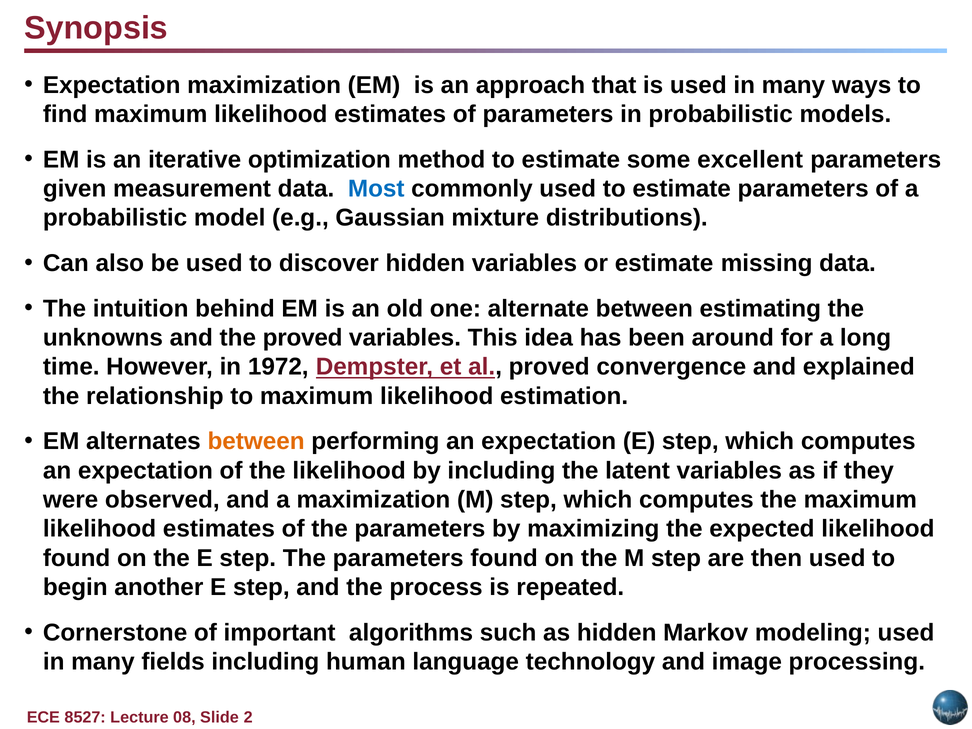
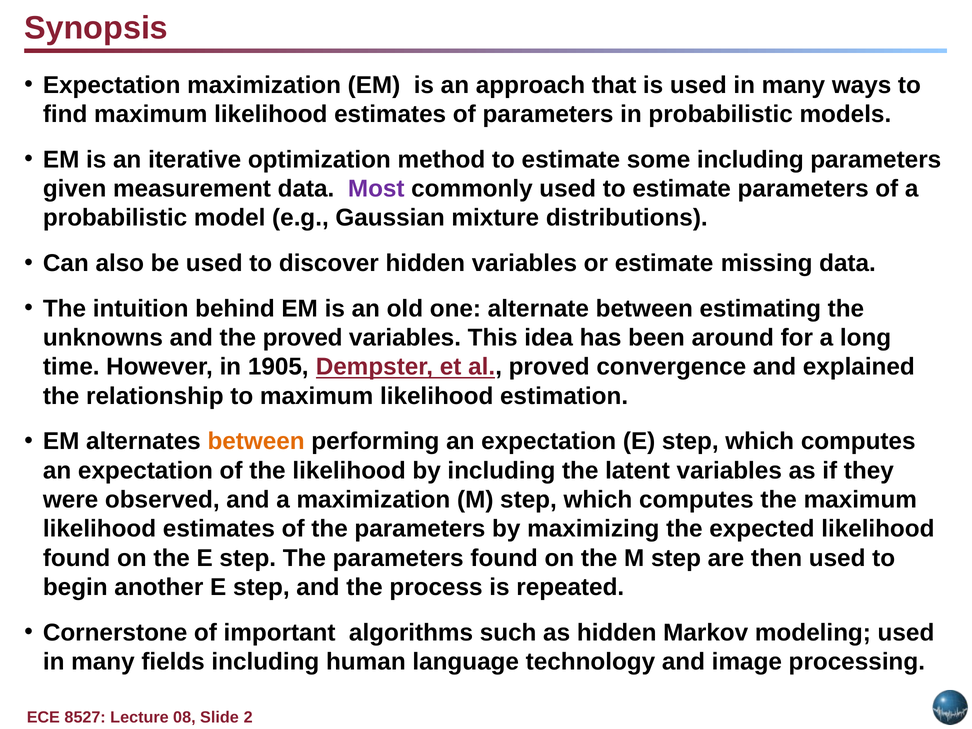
some excellent: excellent -> including
Most colour: blue -> purple
1972: 1972 -> 1905
